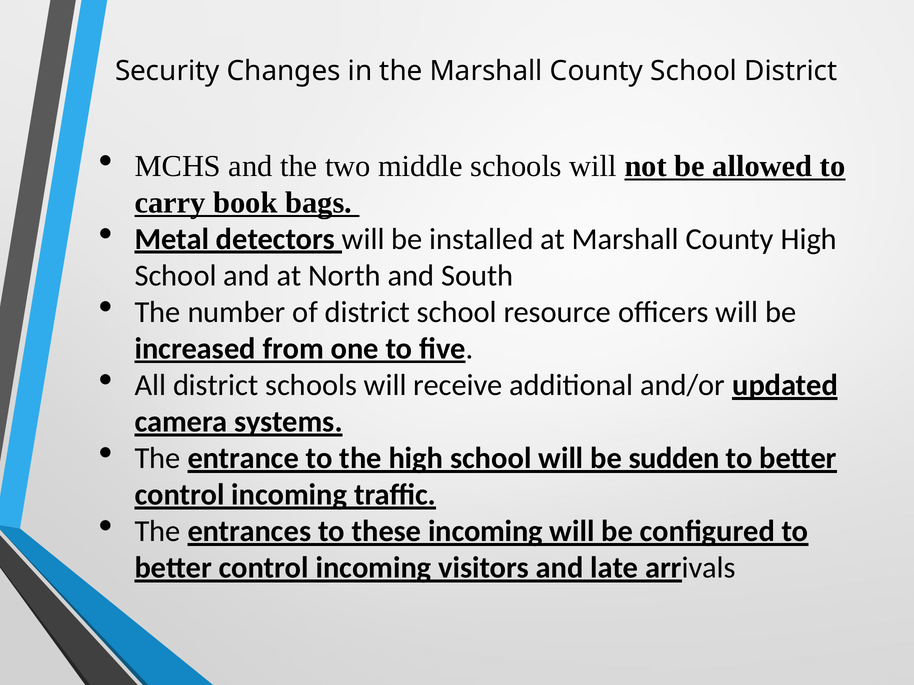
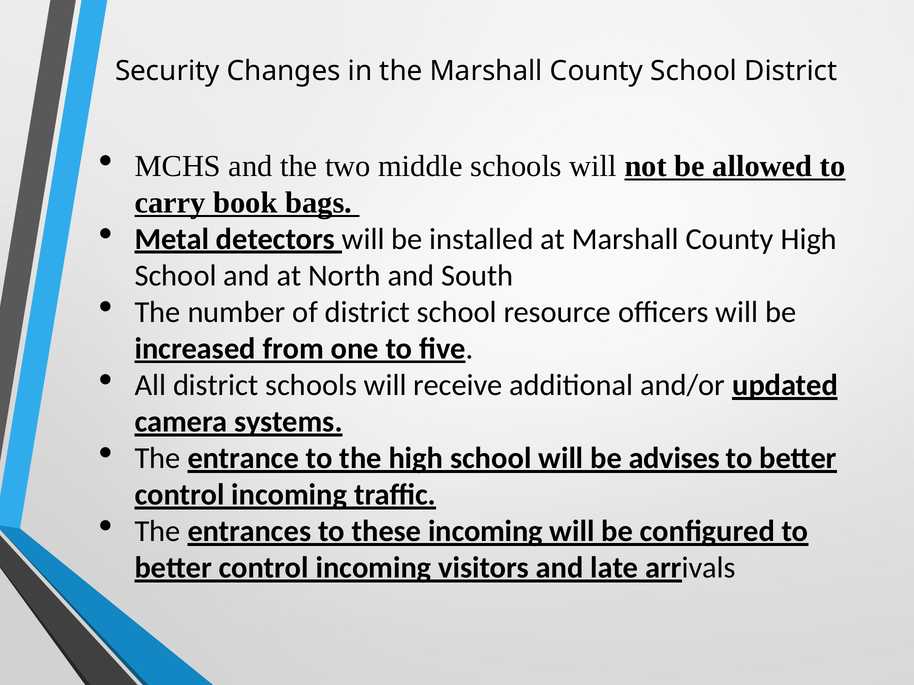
sudden: sudden -> advises
